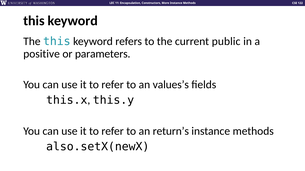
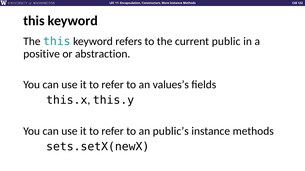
parameters: parameters -> abstraction
return’s: return’s -> public’s
also.setX(newX: also.setX(newX -> sets.setX(newX
